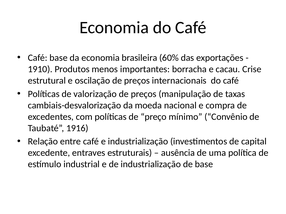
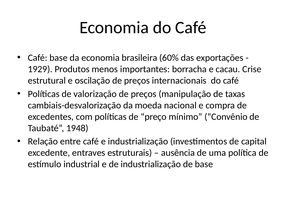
1910: 1910 -> 1929
1916: 1916 -> 1948
